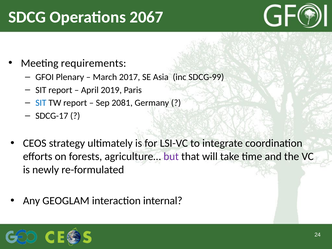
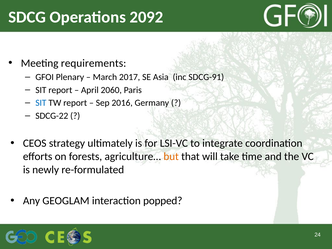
2067: 2067 -> 2092
SDCG-99: SDCG-99 -> SDCG-91
2019: 2019 -> 2060
2081: 2081 -> 2016
SDCG-17: SDCG-17 -> SDCG-22
but colour: purple -> orange
internal: internal -> popped
